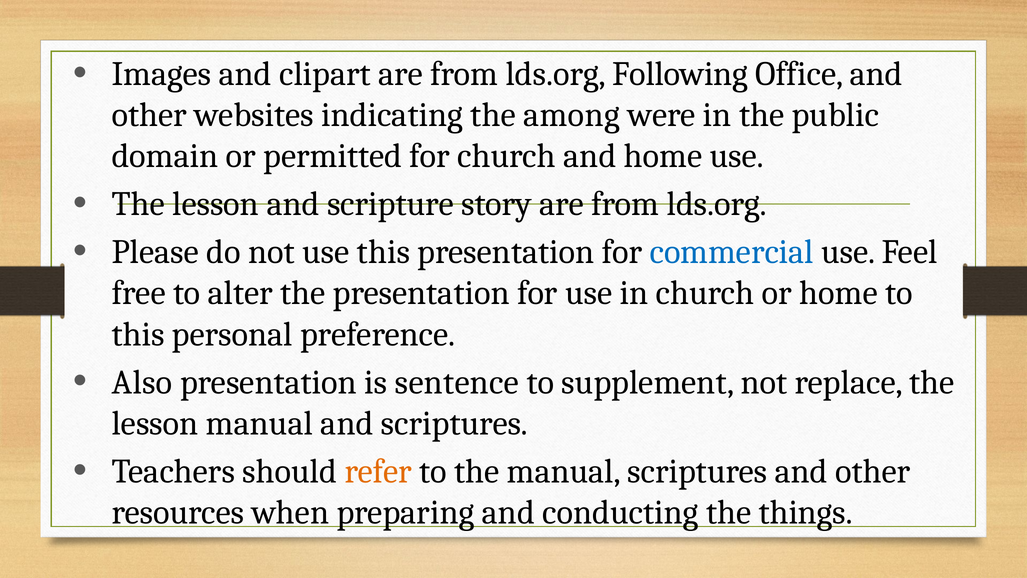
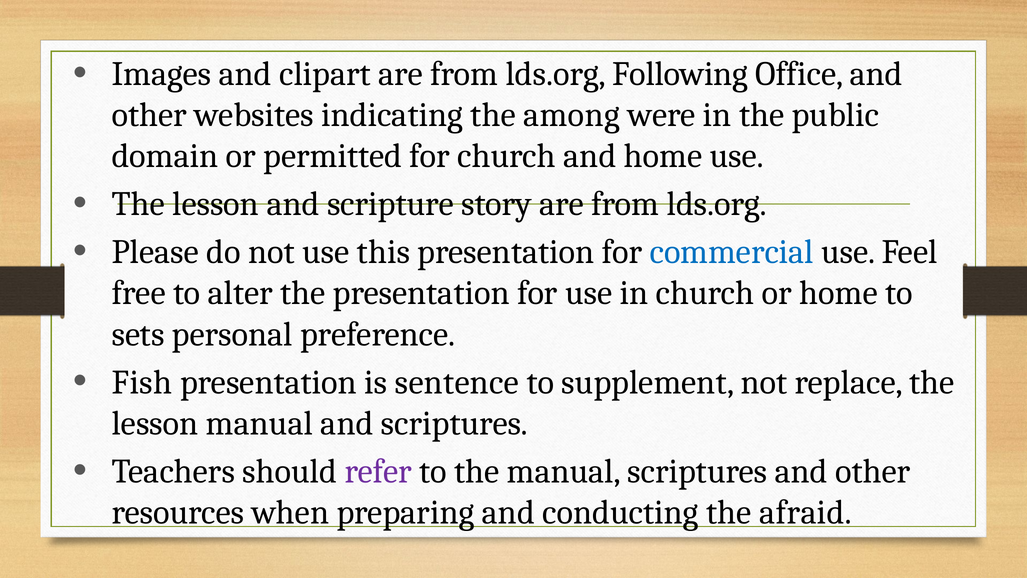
this at (138, 334): this -> sets
Also: Also -> Fish
refer colour: orange -> purple
things: things -> afraid
